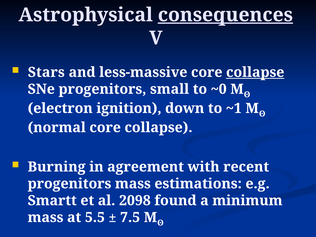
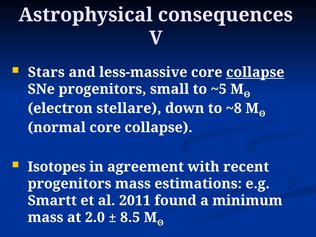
consequences underline: present -> none
~0: ~0 -> ~5
ignition: ignition -> stellare
~1: ~1 -> ~8
Burning: Burning -> Isotopes
2098: 2098 -> 2011
5.5: 5.5 -> 2.0
7.5: 7.5 -> 8.5
